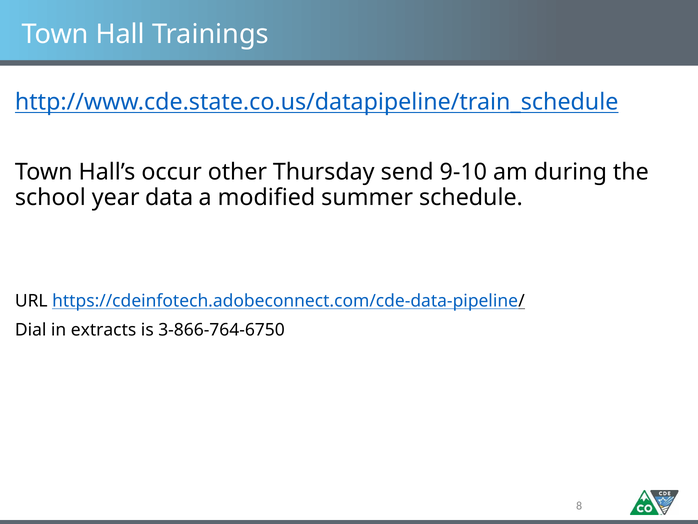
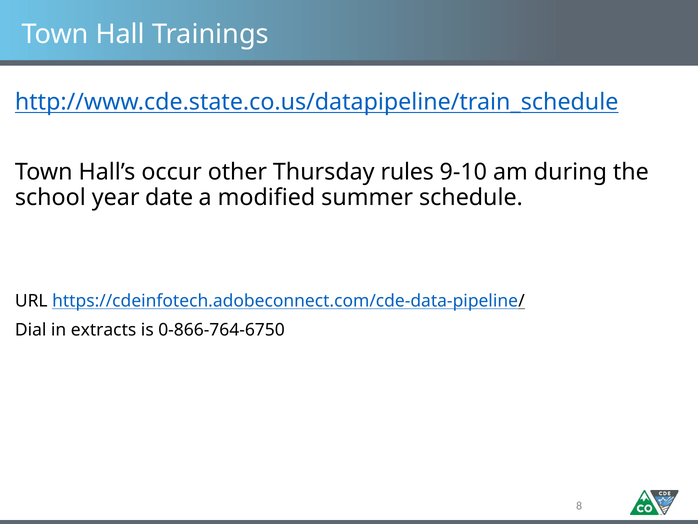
send: send -> rules
data: data -> date
3-866-764-6750: 3-866-764-6750 -> 0-866-764-6750
